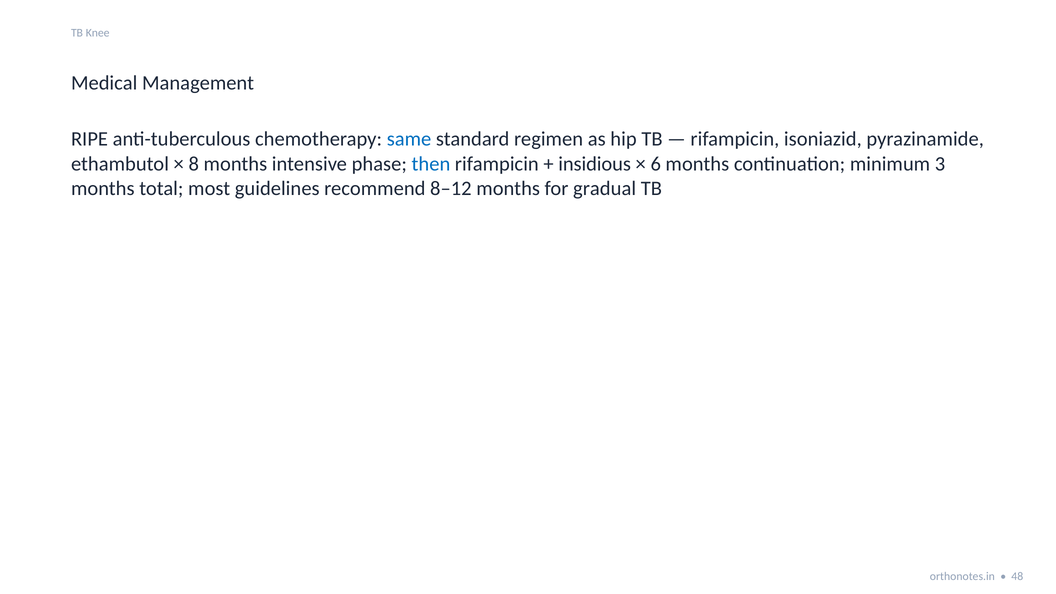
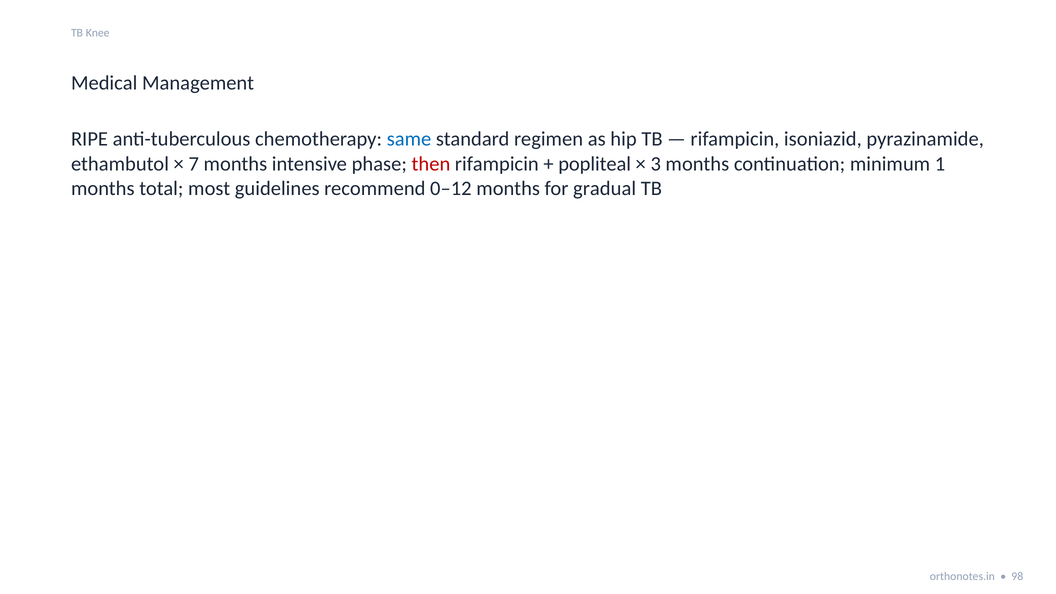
8: 8 -> 7
then colour: blue -> red
insidious: insidious -> popliteal
6: 6 -> 3
3: 3 -> 1
8–12: 8–12 -> 0–12
48: 48 -> 98
